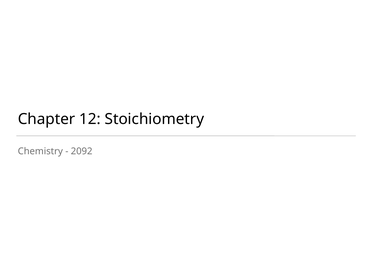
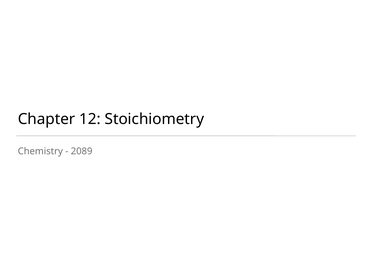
2092: 2092 -> 2089
